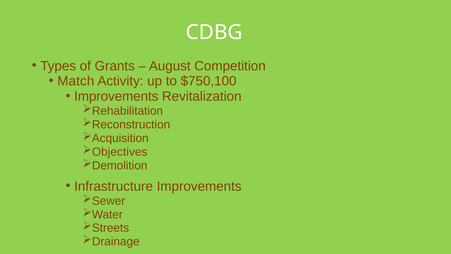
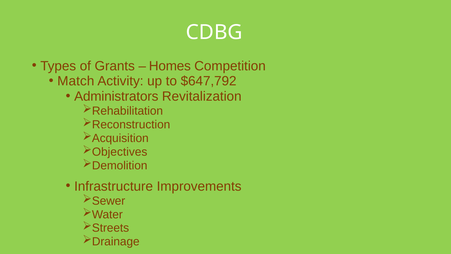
August: August -> Homes
$750,100: $750,100 -> $647,792
Improvements at (116, 96): Improvements -> Administrators
